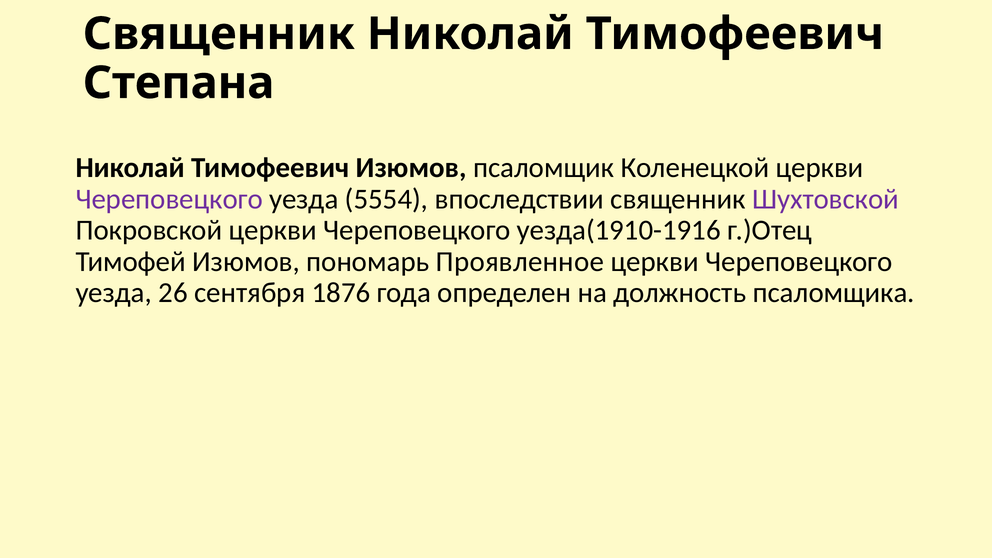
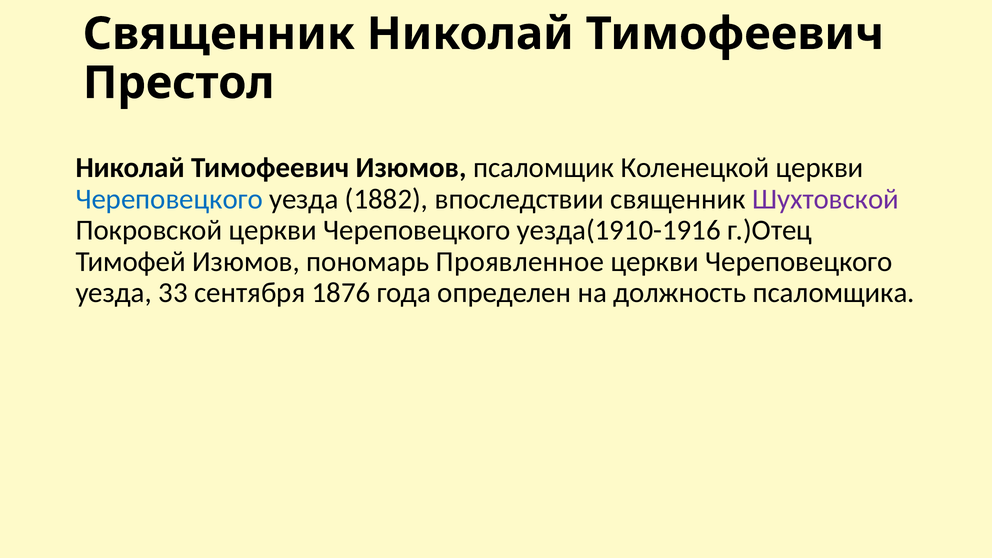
Степана: Степана -> Престол
Череповецкого at (169, 199) colour: purple -> blue
5554: 5554 -> 1882
26: 26 -> 33
